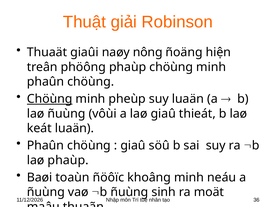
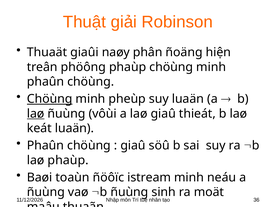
nông: nông -> phân
laø at (36, 114) underline: none -> present
khoâng: khoâng -> istream
